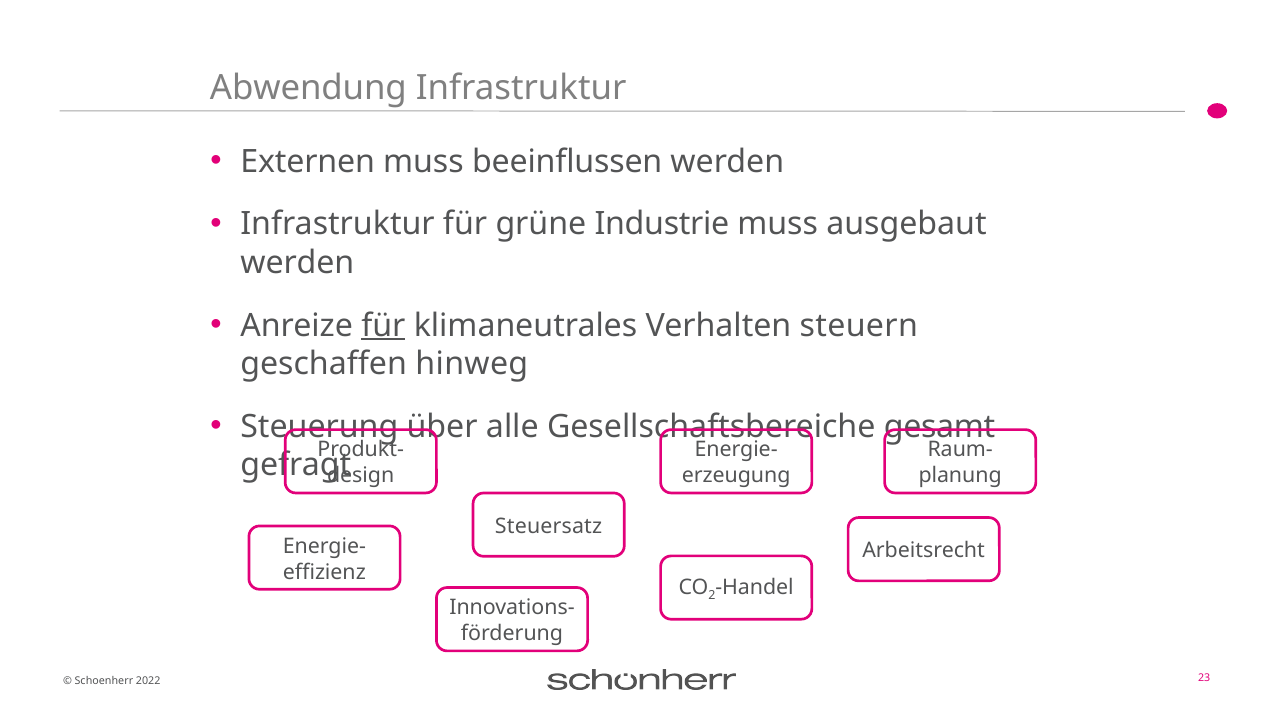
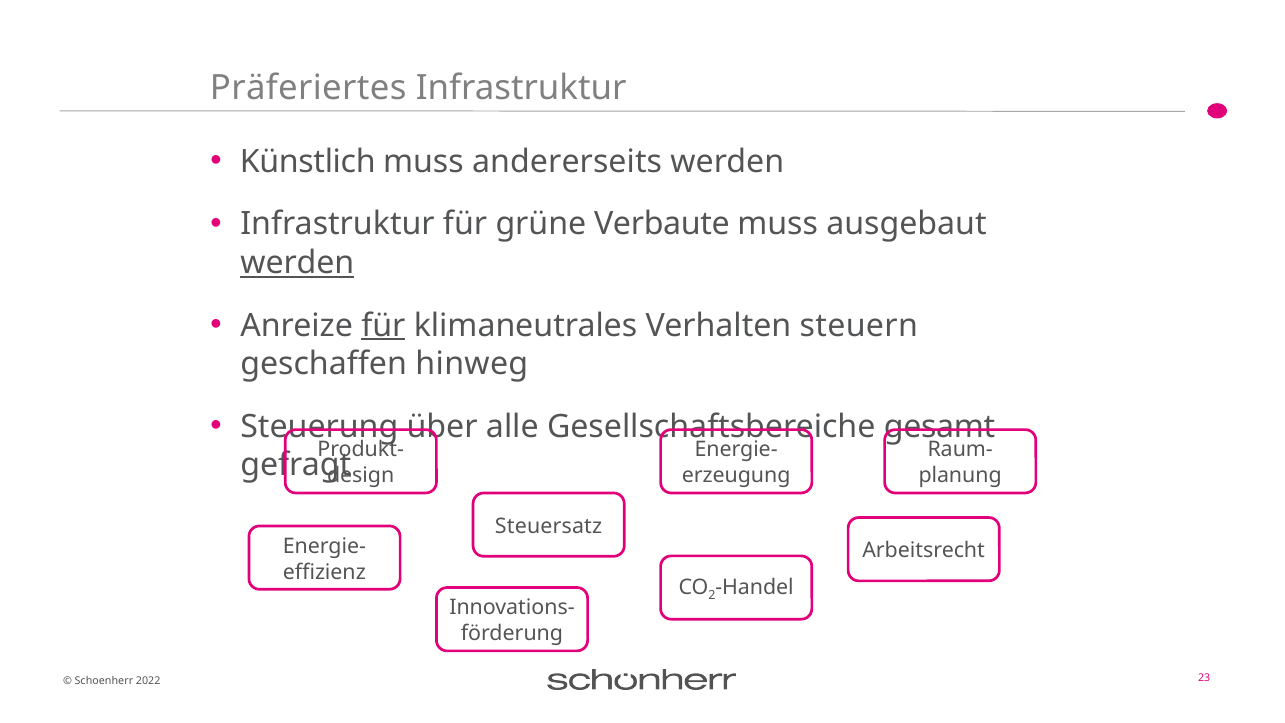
Abwendung: Abwendung -> Präferiertes
Externen: Externen -> Künstlich
beeinflussen: beeinflussen -> andererseits
Industrie: Industrie -> Verbaute
werden at (297, 263) underline: none -> present
